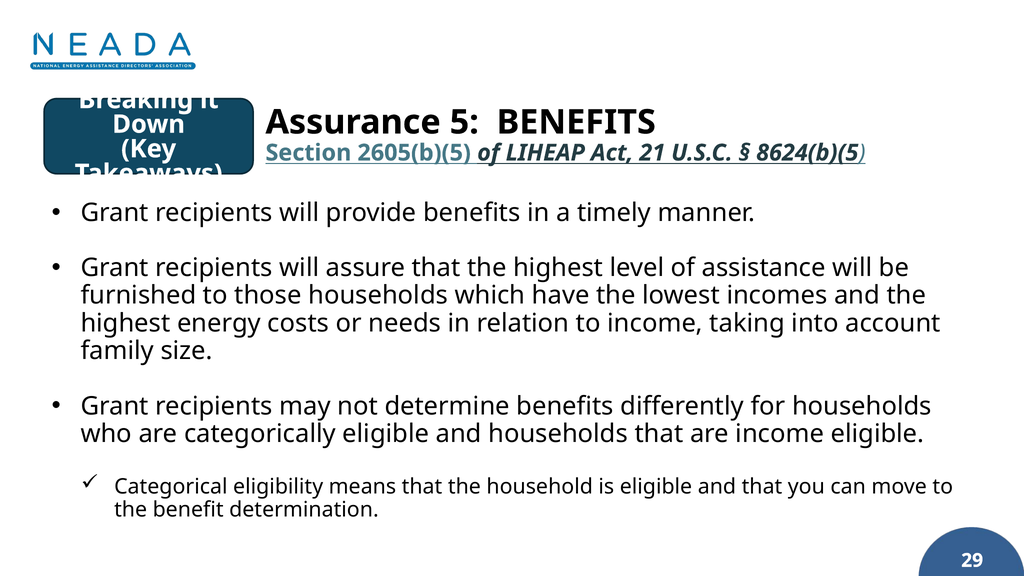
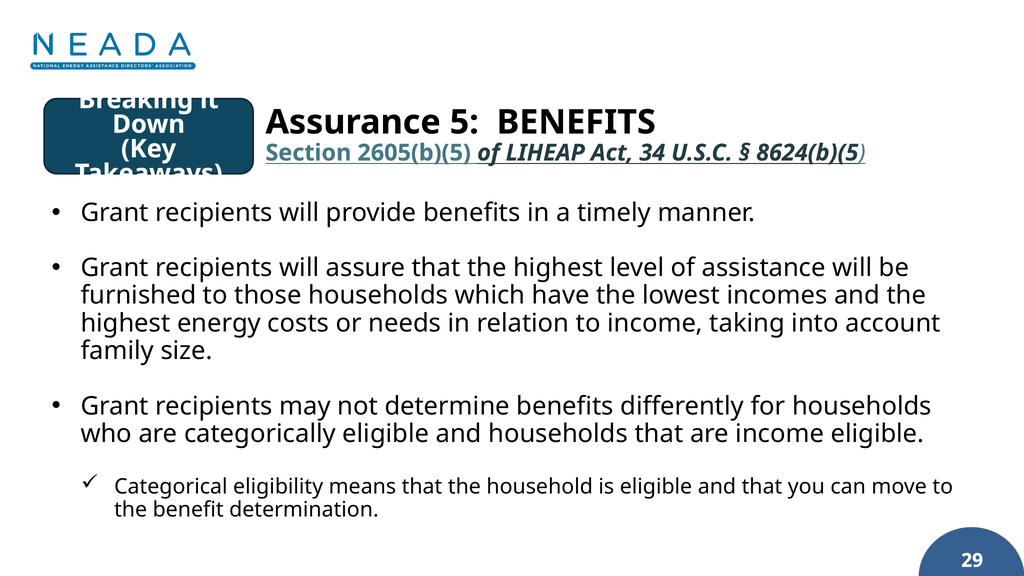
21: 21 -> 34
